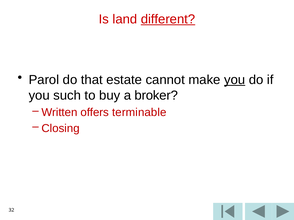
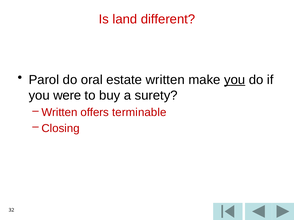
different underline: present -> none
that: that -> oral
estate cannot: cannot -> written
such: such -> were
broker: broker -> surety
